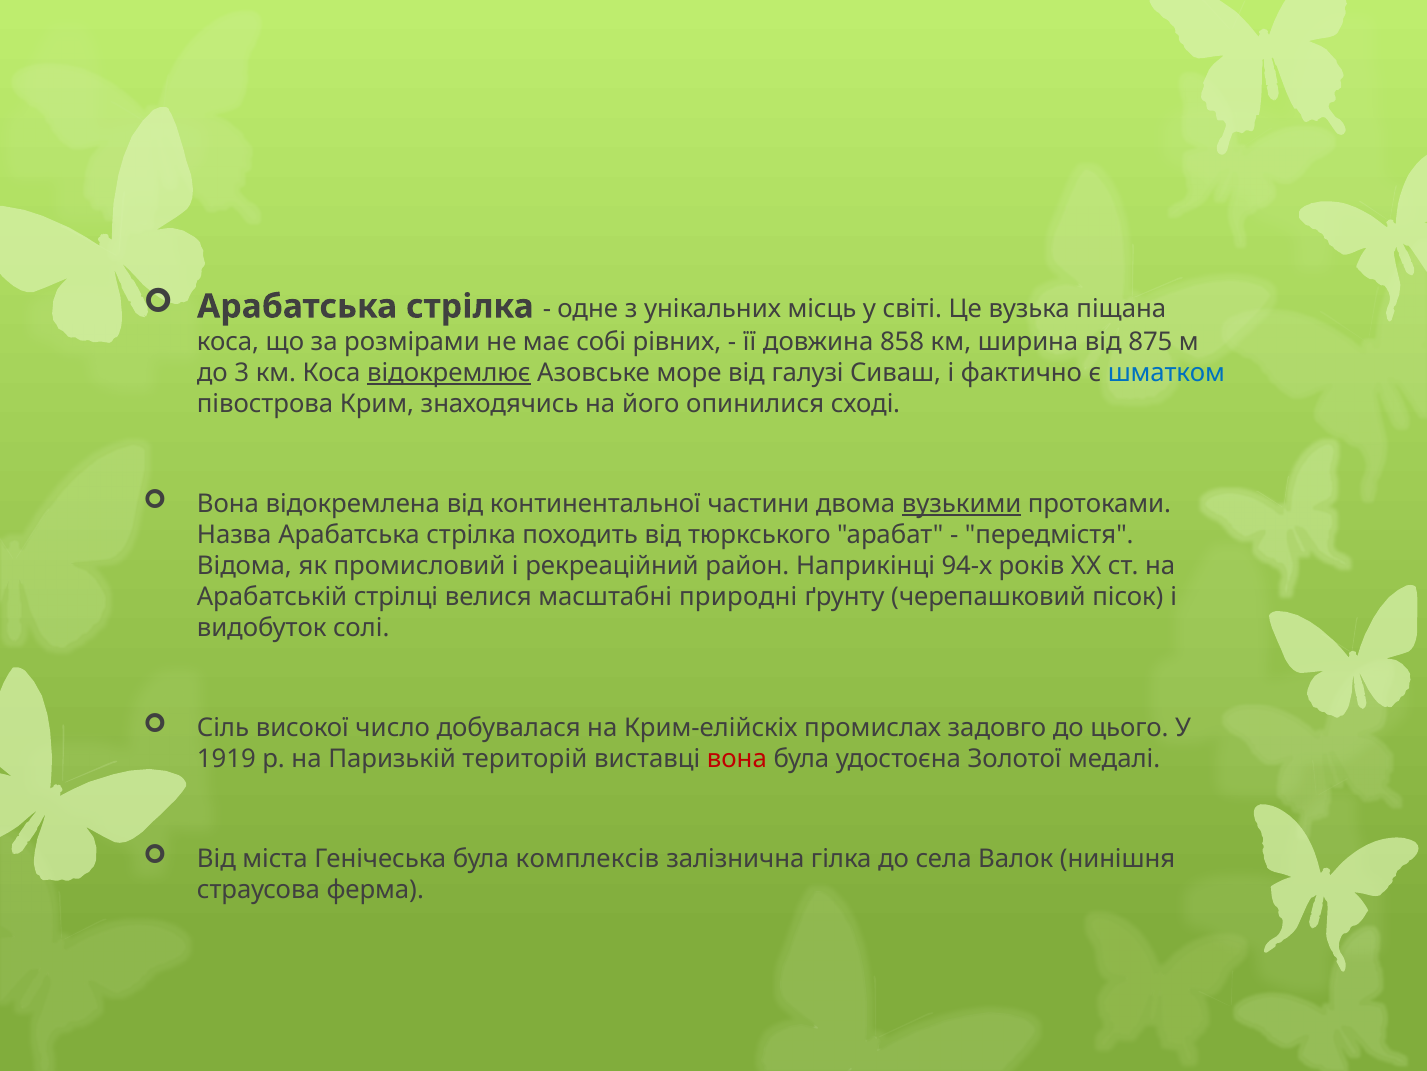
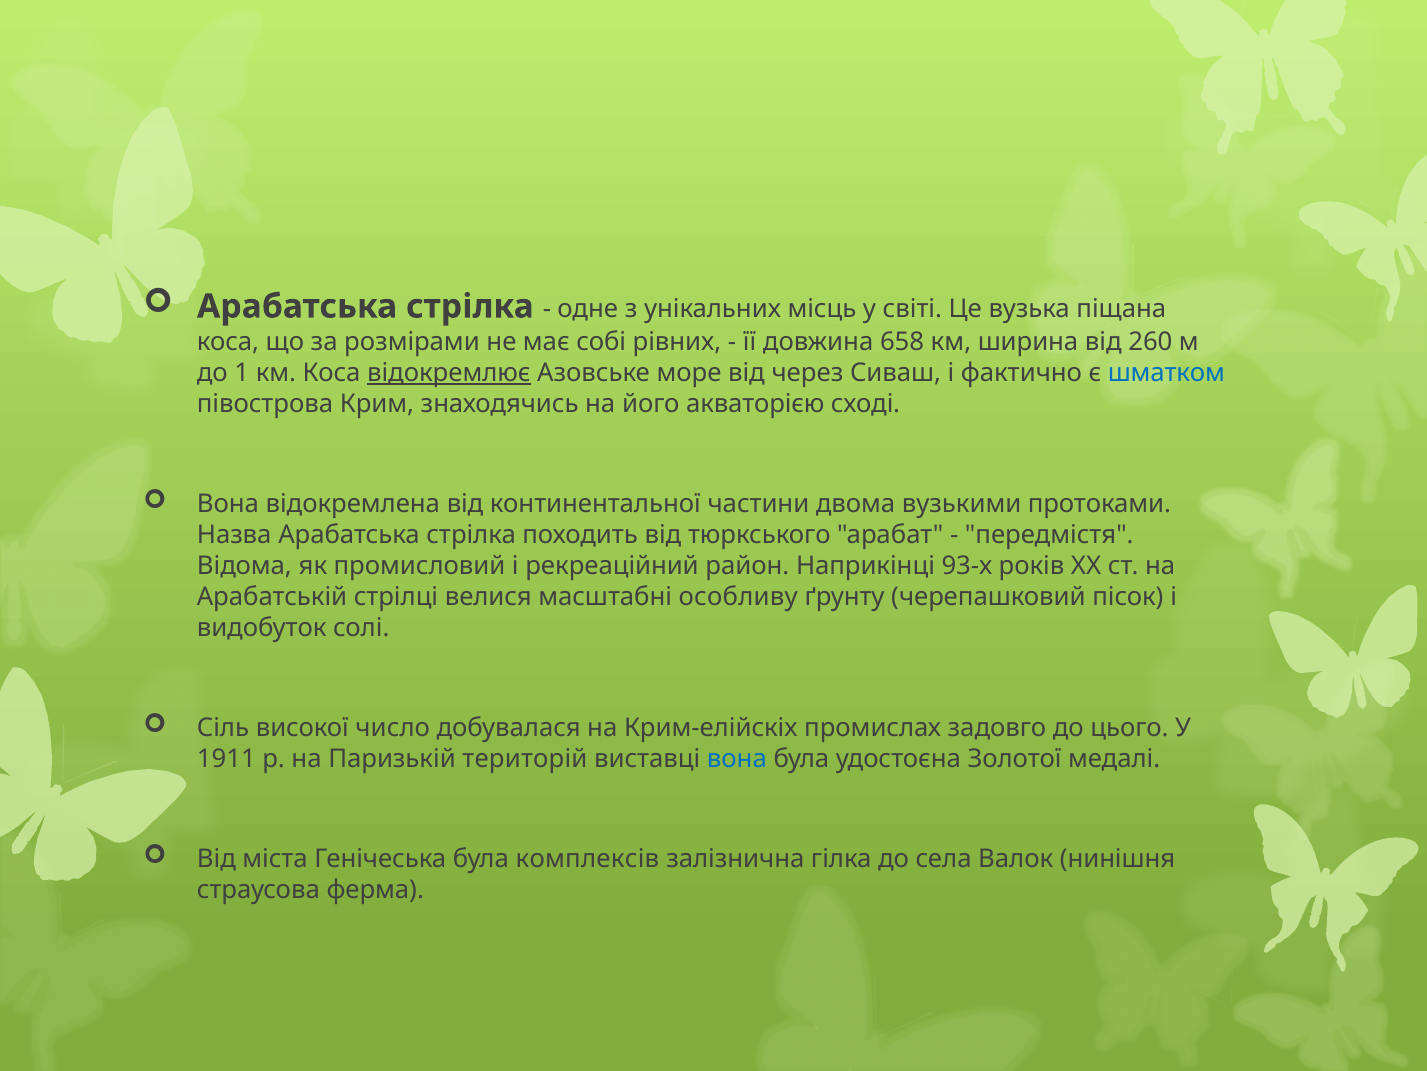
858: 858 -> 658
875: 875 -> 260
3: 3 -> 1
галузі: галузі -> через
опинилися: опинилися -> акваторією
вузькими underline: present -> none
94-х: 94-х -> 93-х
природні: природні -> особливу
1919: 1919 -> 1911
вона at (737, 758) colour: red -> blue
